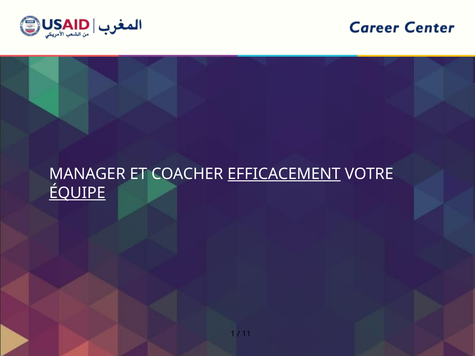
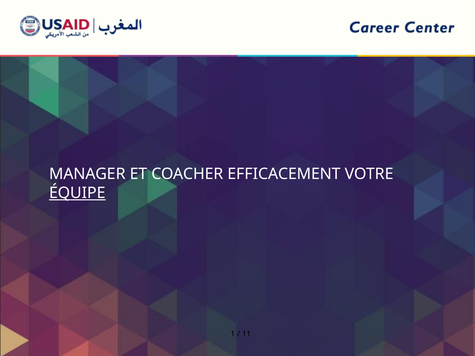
EFFICACEMENT underline: present -> none
